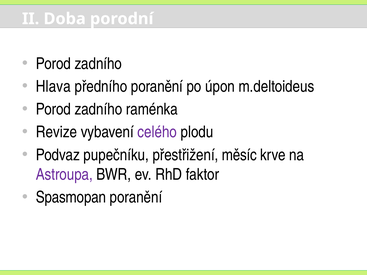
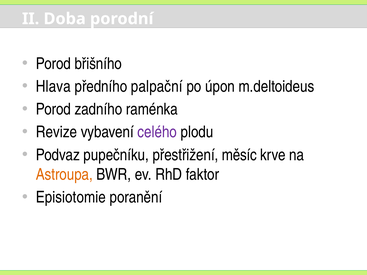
zadního at (98, 64): zadního -> břišního
předního poranění: poranění -> palpační
Astroupa colour: purple -> orange
Spasmopan: Spasmopan -> Episiotomie
